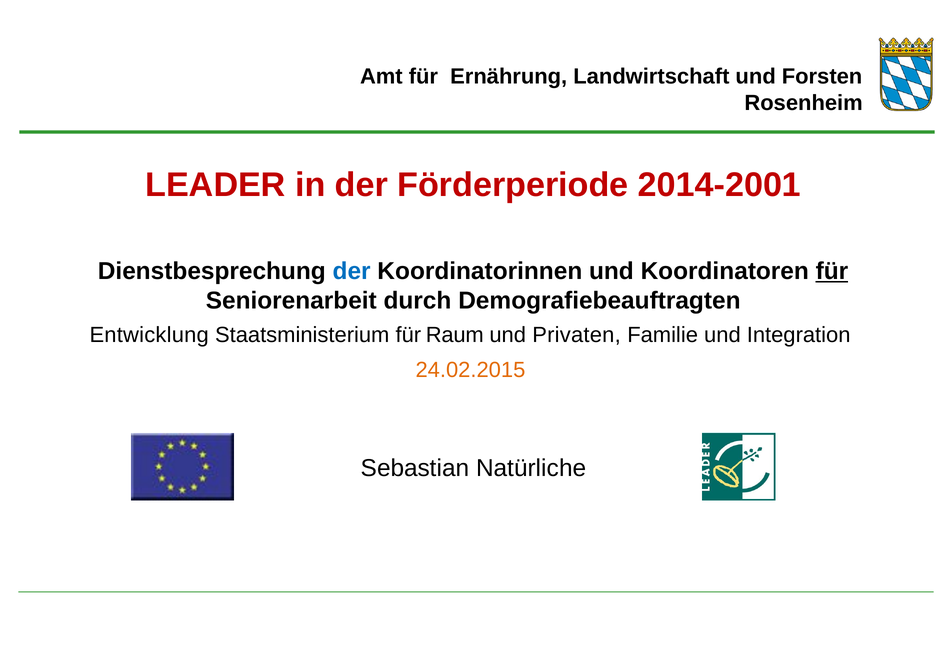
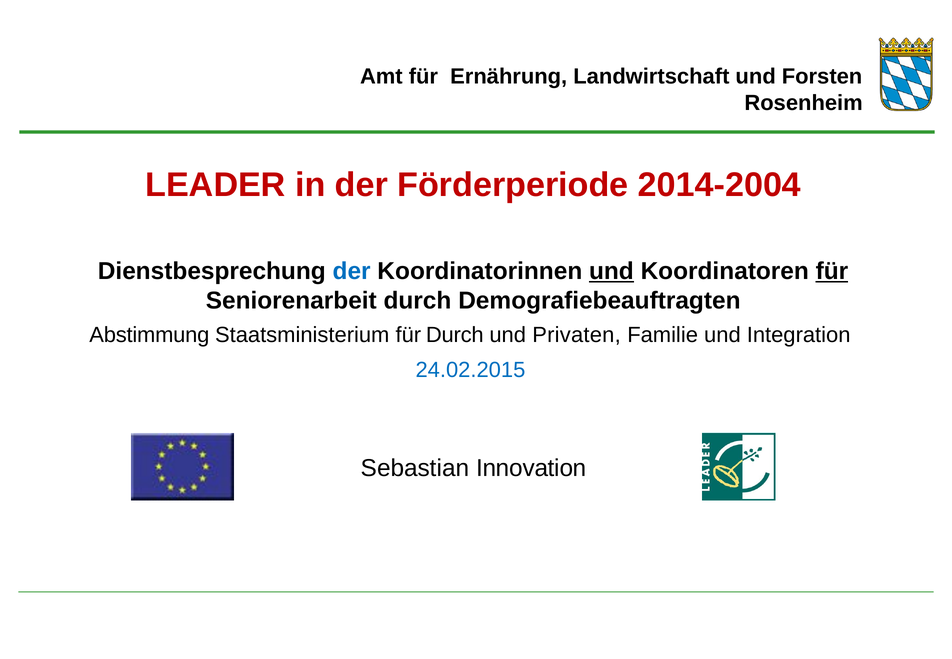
2014-2001: 2014-2001 -> 2014-2004
und at (611, 271) underline: none -> present
Entwicklung: Entwicklung -> Abstimmung
für Raum: Raum -> Durch
24.02.2015 colour: orange -> blue
Natürliche: Natürliche -> Innovation
